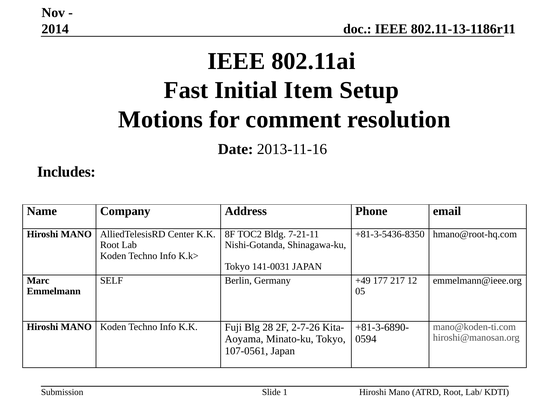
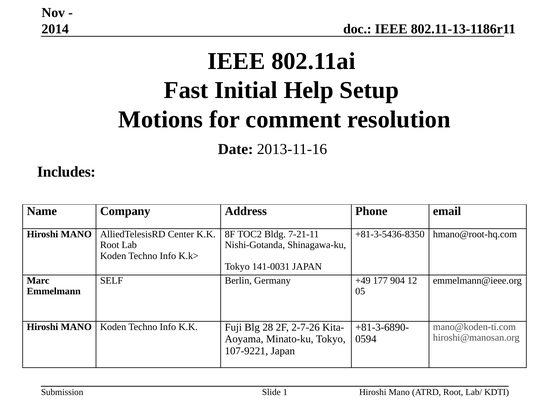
Item: Item -> Help
217: 217 -> 904
107-0561: 107-0561 -> 107-9221
